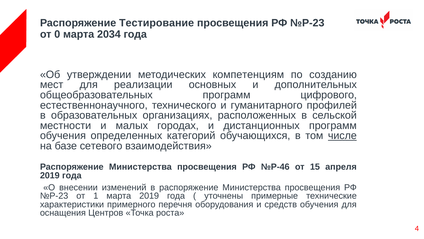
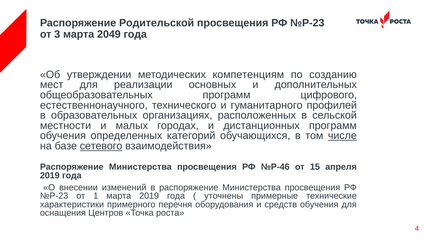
Тестирование: Тестирование -> Родительской
0: 0 -> 3
2034: 2034 -> 2049
сетевого underline: none -> present
